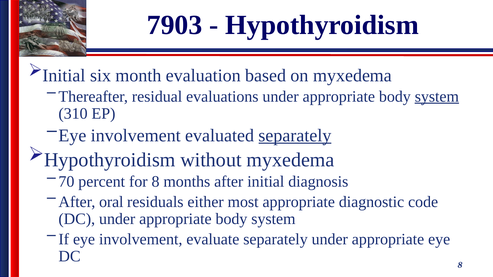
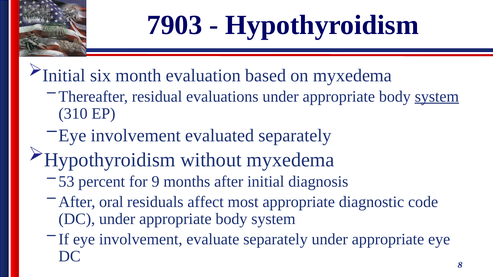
separately at (295, 136) underline: present -> none
70: 70 -> 53
for 8: 8 -> 9
either: either -> affect
